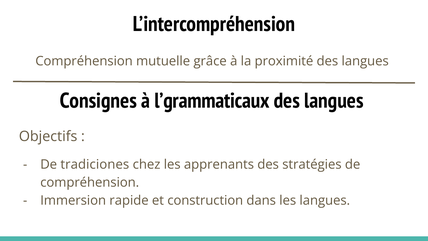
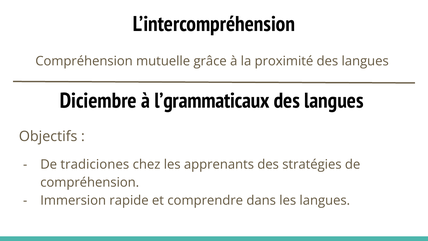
Consignes: Consignes -> Diciembre
construction: construction -> comprendre
